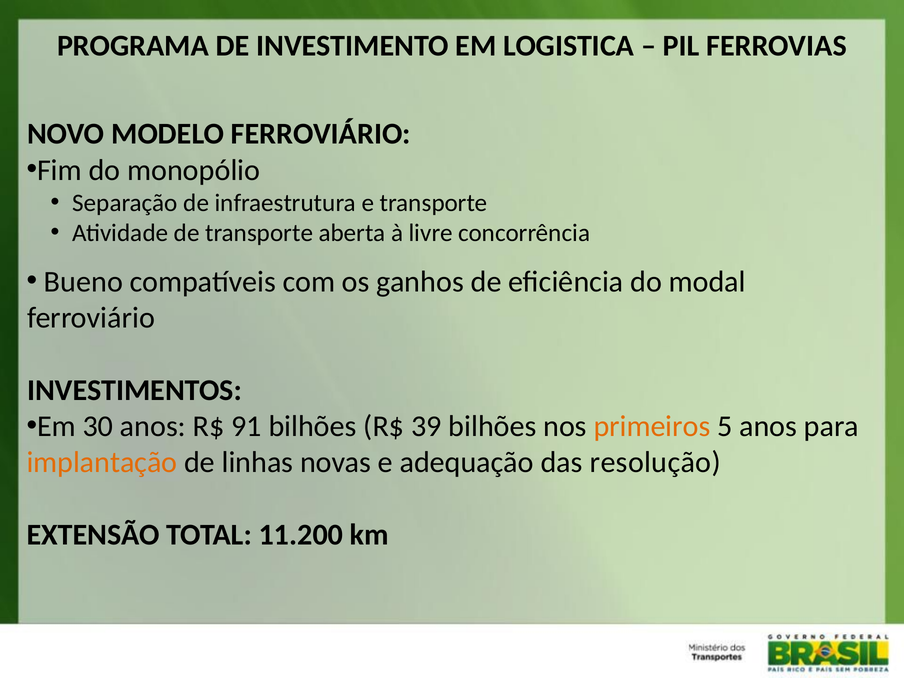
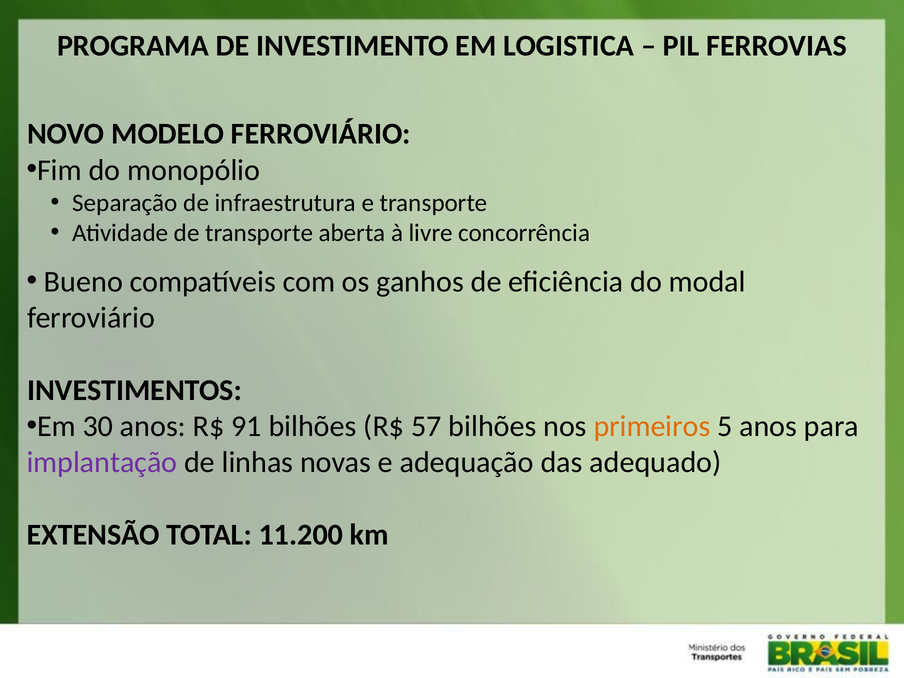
39: 39 -> 57
implantação colour: orange -> purple
resolução: resolução -> adequado
